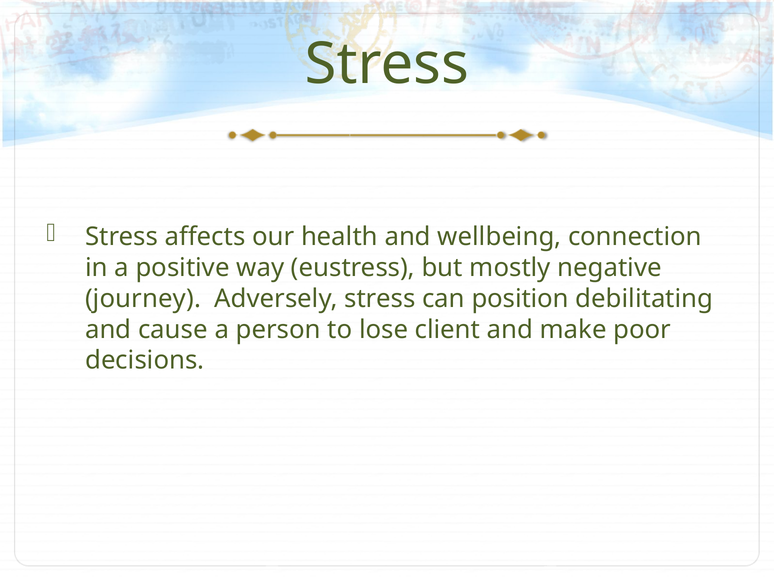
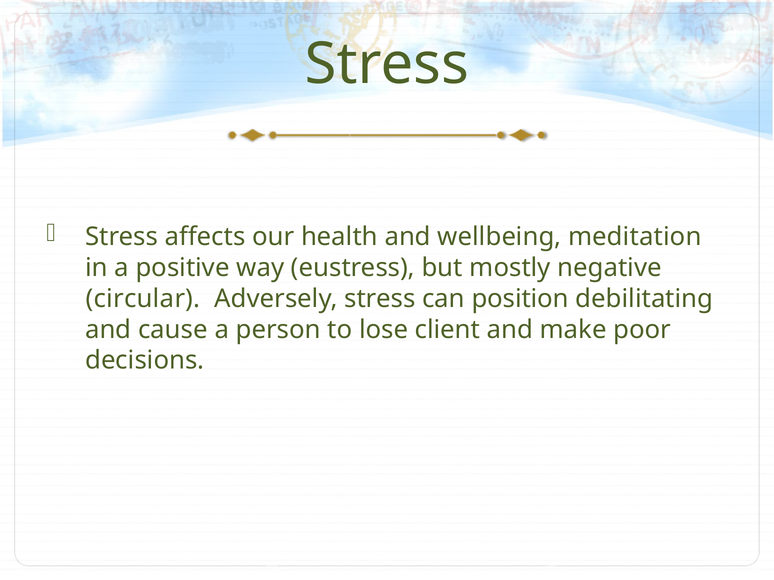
connection: connection -> meditation
journey: journey -> circular
